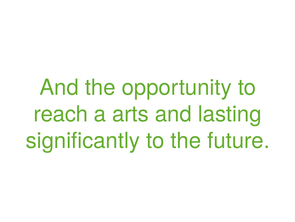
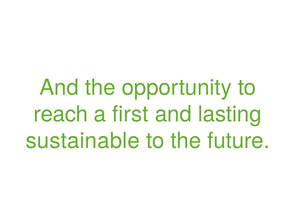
arts: arts -> first
significantly: significantly -> sustainable
